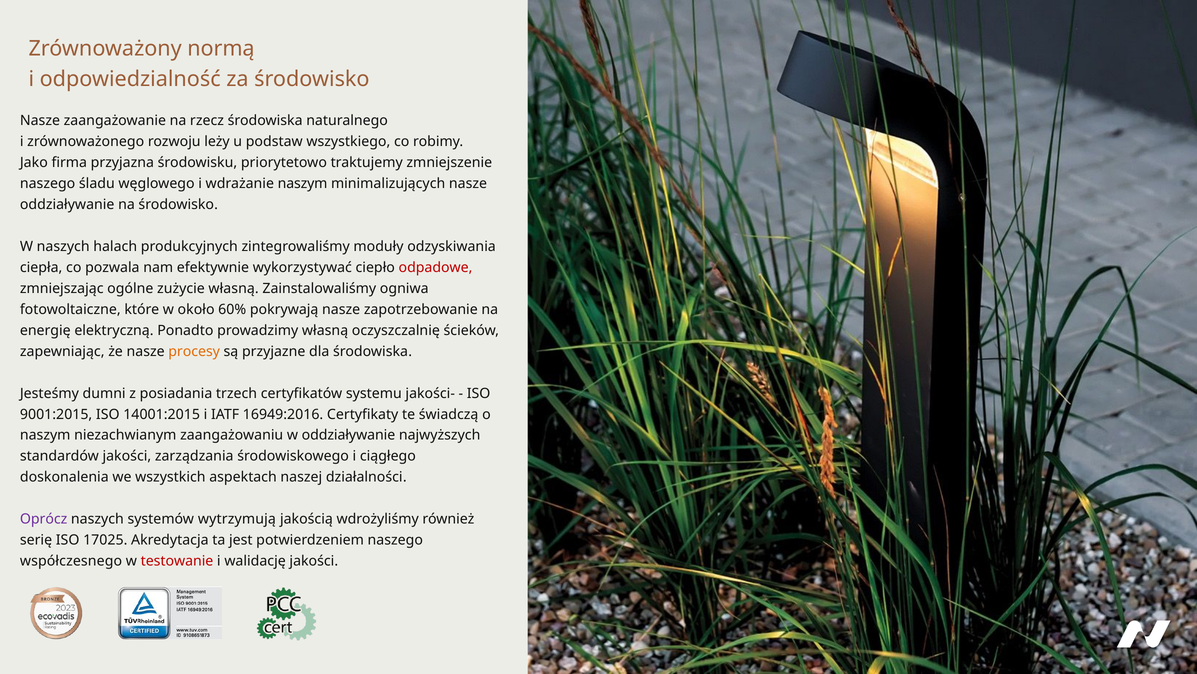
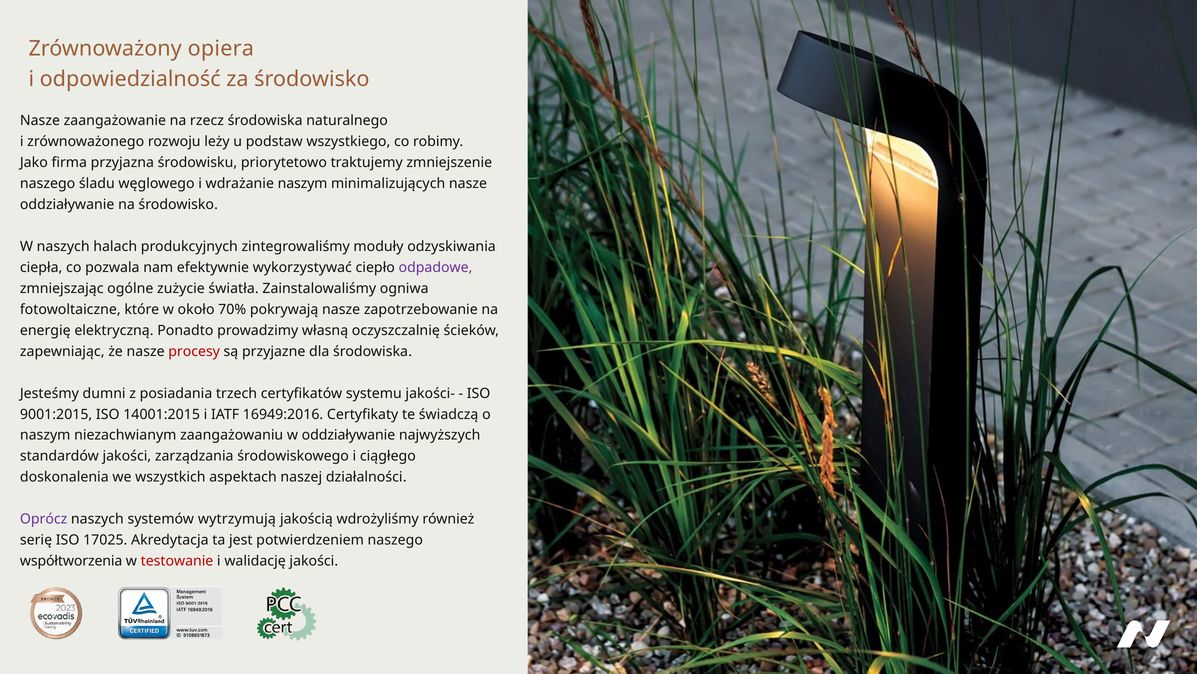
normą: normą -> opiera
odpadowe colour: red -> purple
zużycie własną: własną -> światła
60%: 60% -> 70%
procesy colour: orange -> red
współczesnego: współczesnego -> współtworzenia
